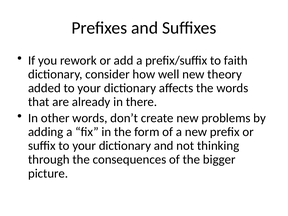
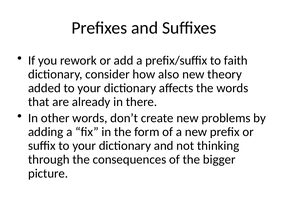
well: well -> also
